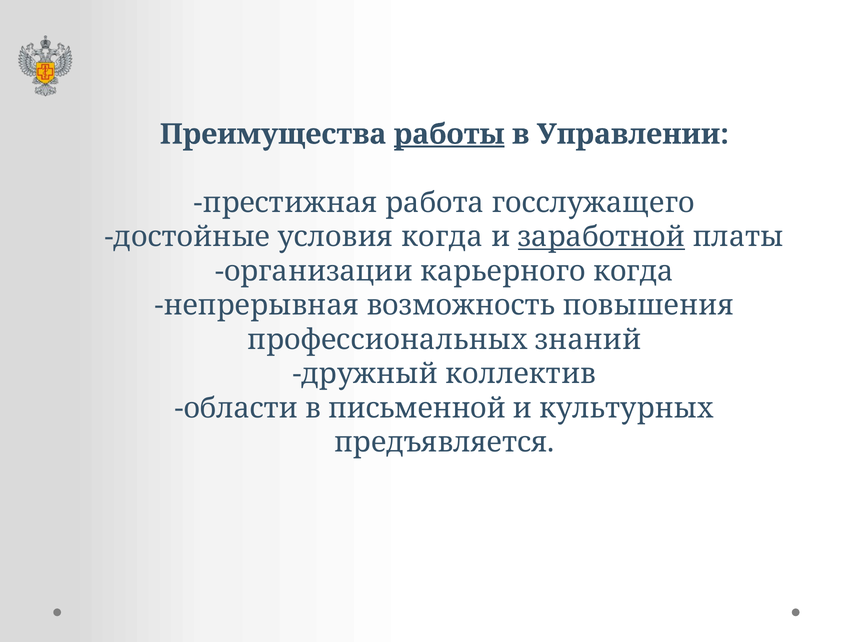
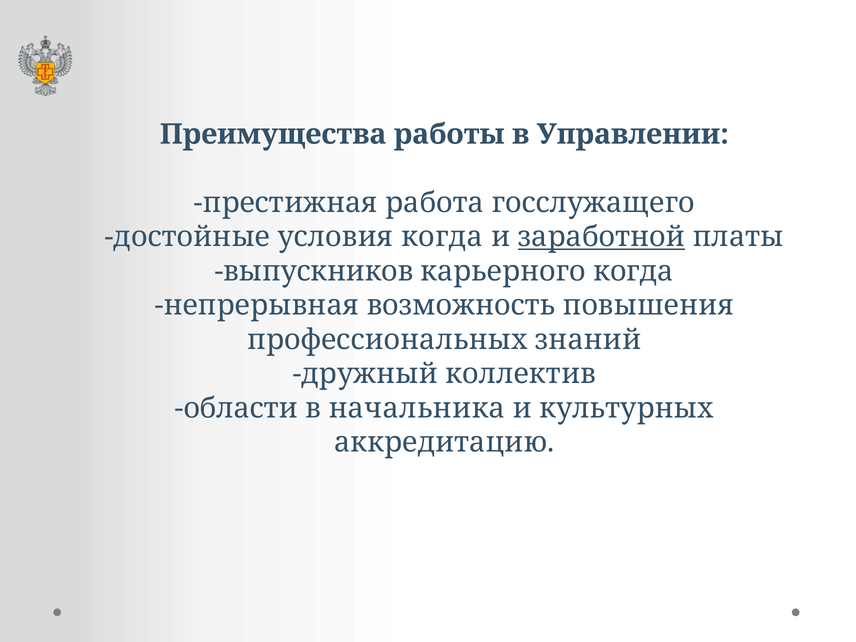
работы underline: present -> none
организации: организации -> выпускников
письменной: письменной -> начальника
предъявляется: предъявляется -> аккредитацию
